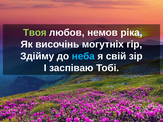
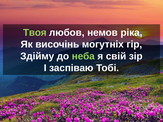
неба colour: light blue -> light green
